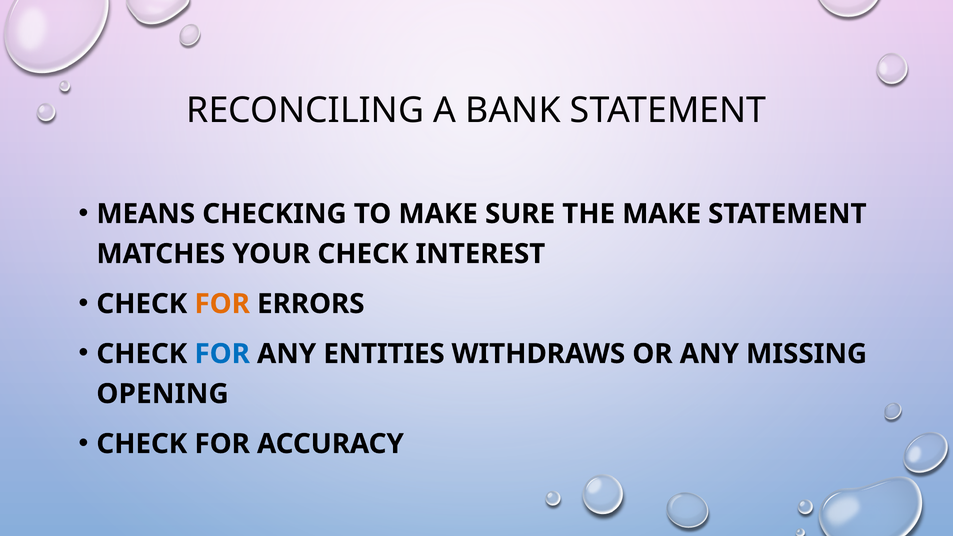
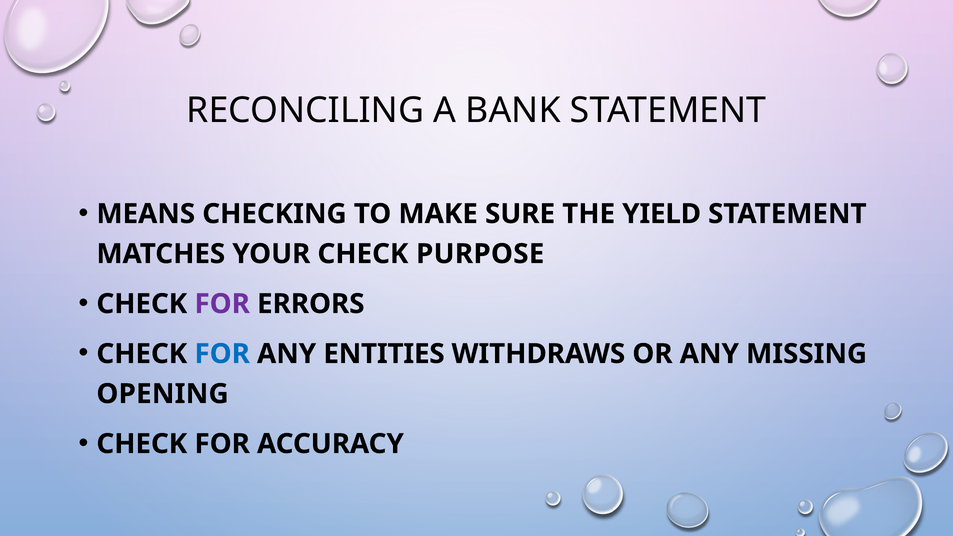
THE MAKE: MAKE -> YIELD
INTEREST: INTEREST -> PURPOSE
FOR at (222, 304) colour: orange -> purple
